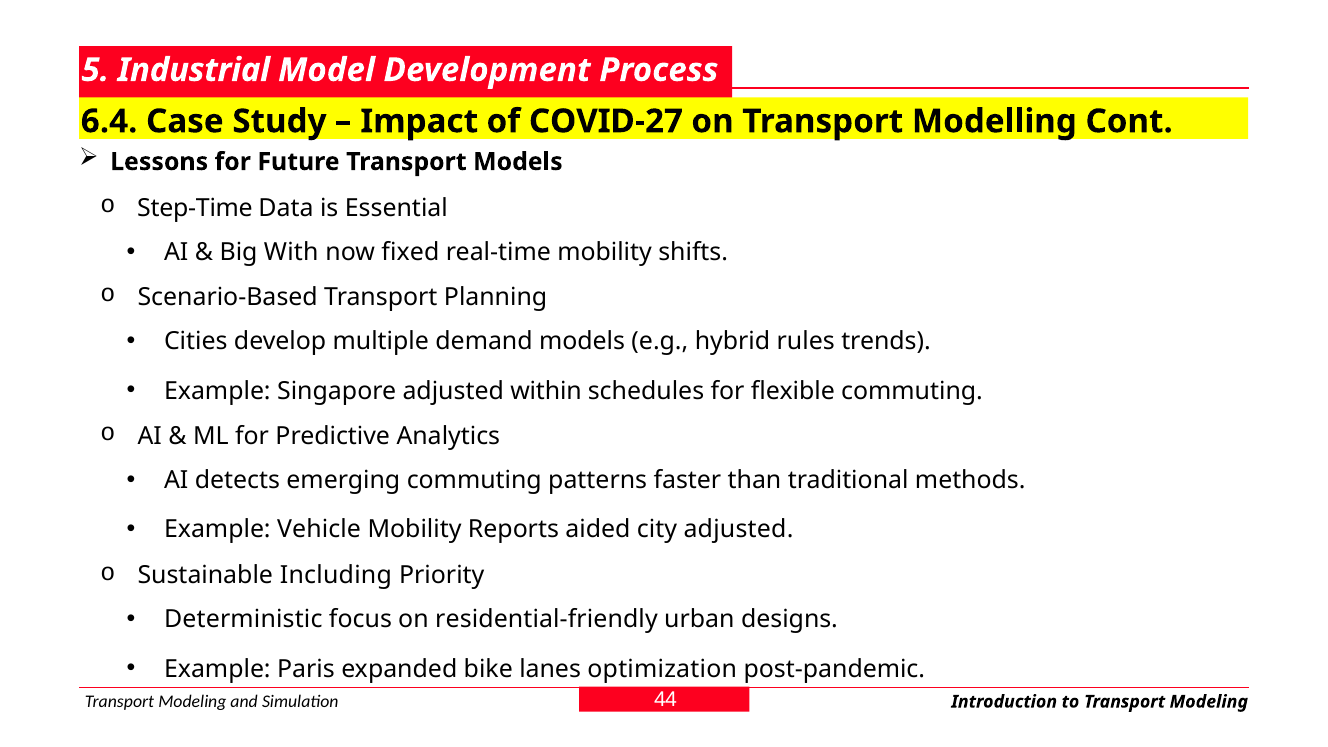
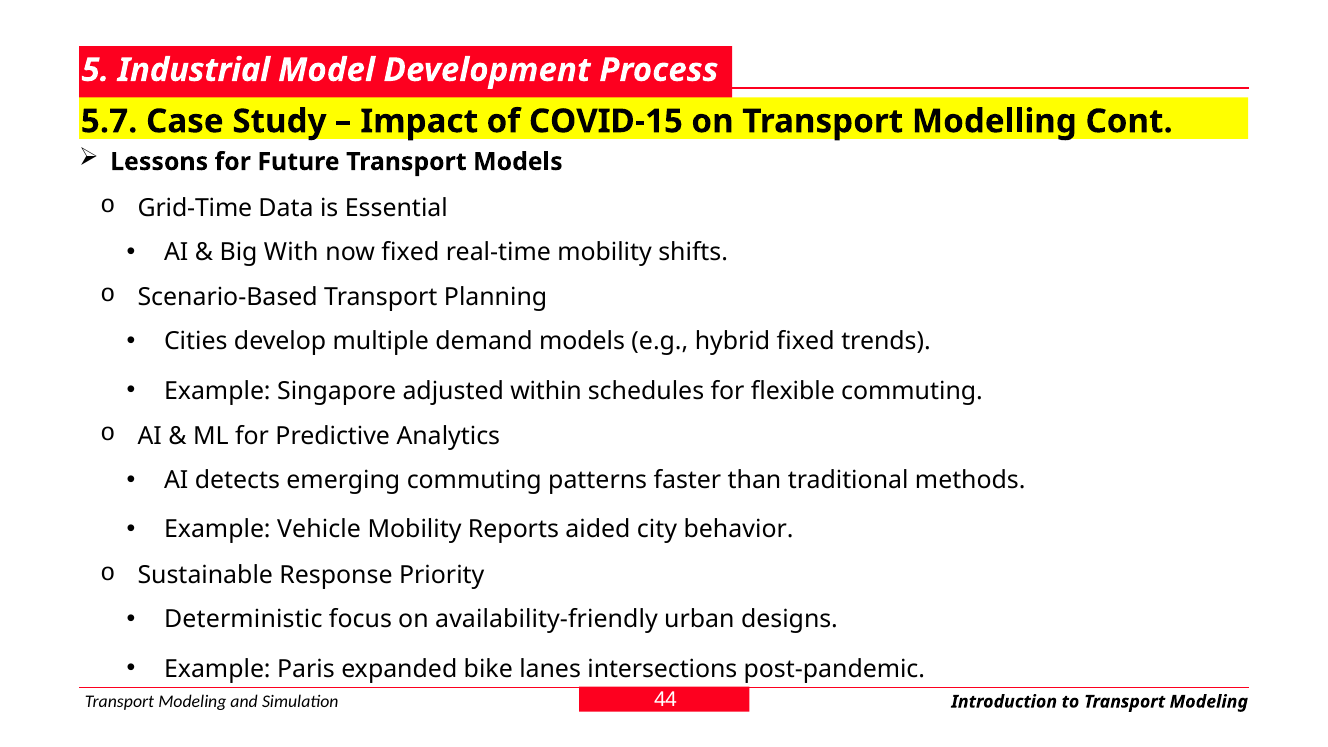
6.4: 6.4 -> 5.7
COVID-27: COVID-27 -> COVID-15
Step-Time: Step-Time -> Grid-Time
hybrid rules: rules -> fixed
city adjusted: adjusted -> behavior
Including: Including -> Response
residential-friendly: residential-friendly -> availability-friendly
optimization: optimization -> intersections
